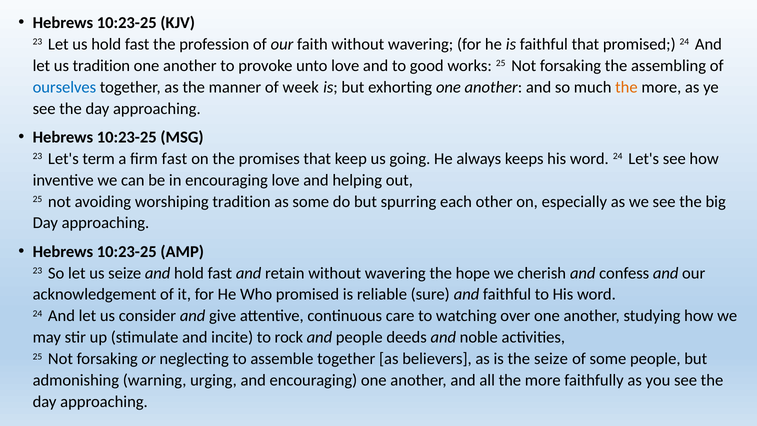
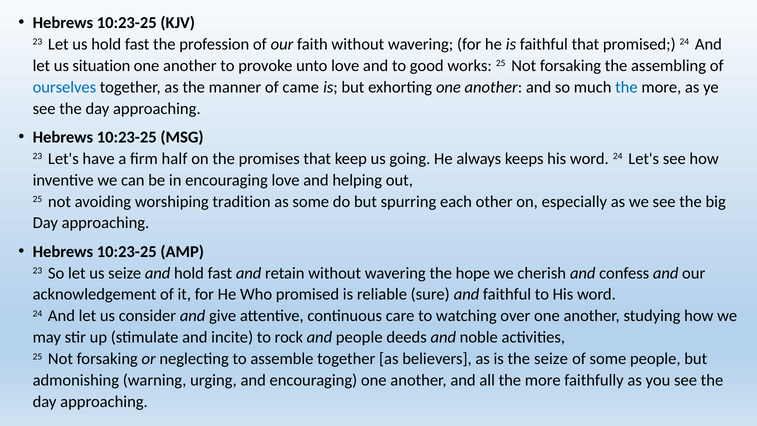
us tradition: tradition -> situation
week: week -> came
the at (626, 87) colour: orange -> blue
term: term -> have
firm fast: fast -> half
